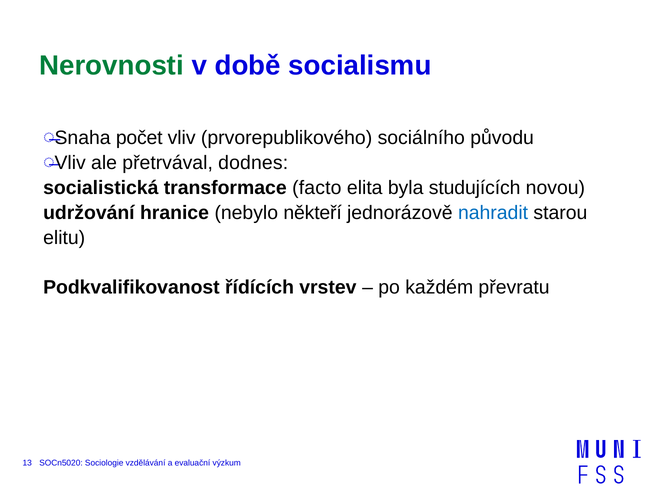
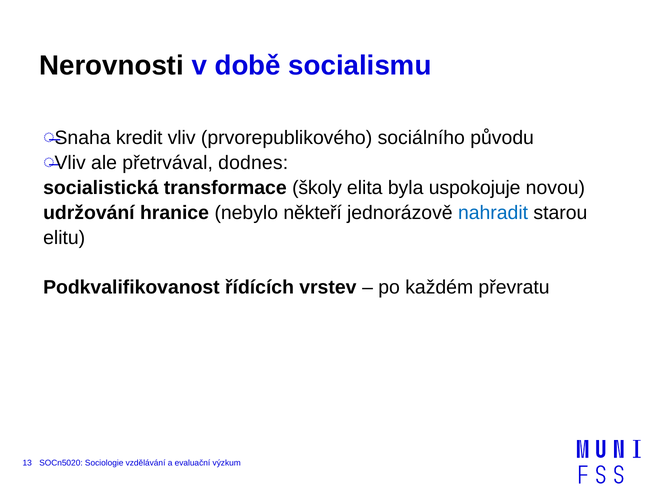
Nerovnosti colour: green -> black
počet: počet -> kredit
facto: facto -> školy
studujících: studujících -> uspokojuje
